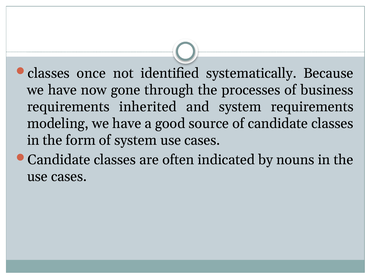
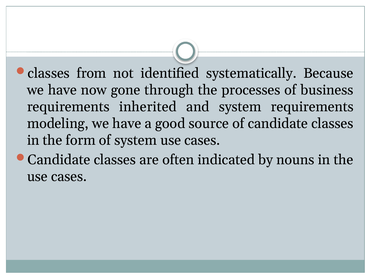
once: once -> from
